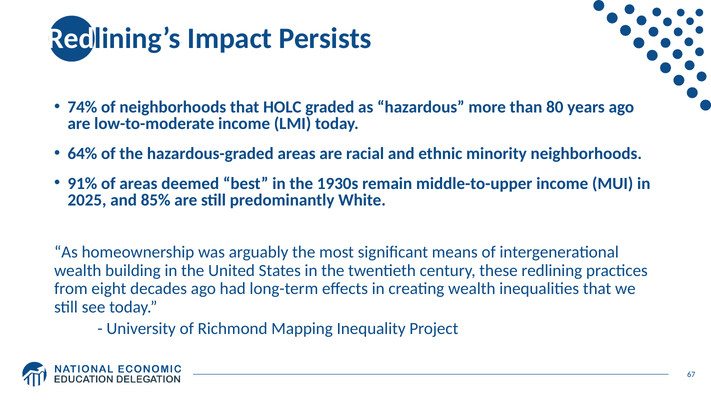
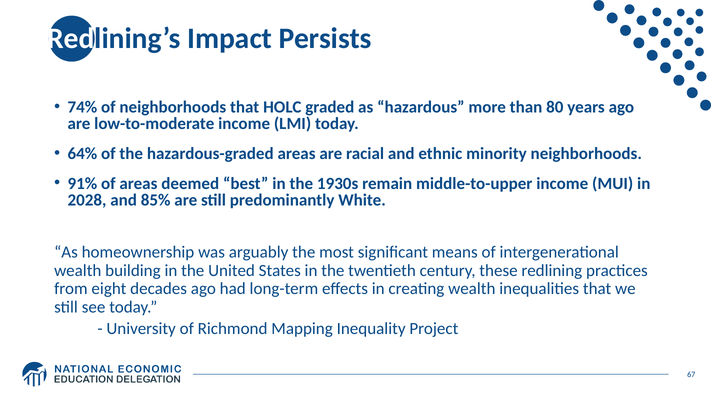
2025: 2025 -> 2028
